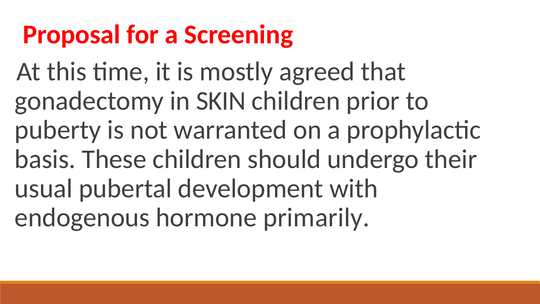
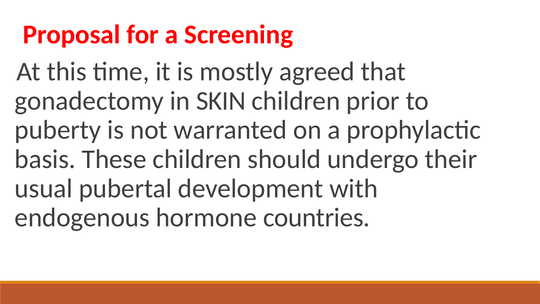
primarily: primarily -> countries
